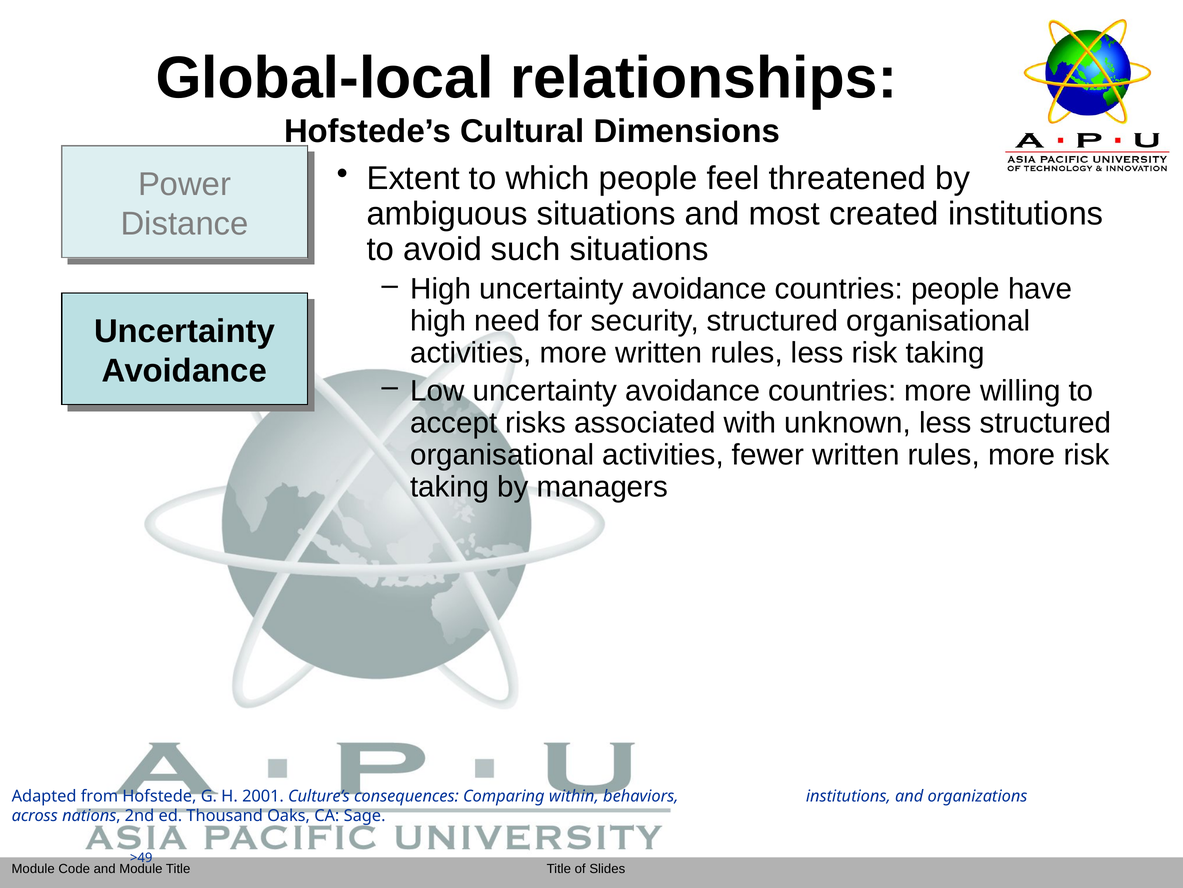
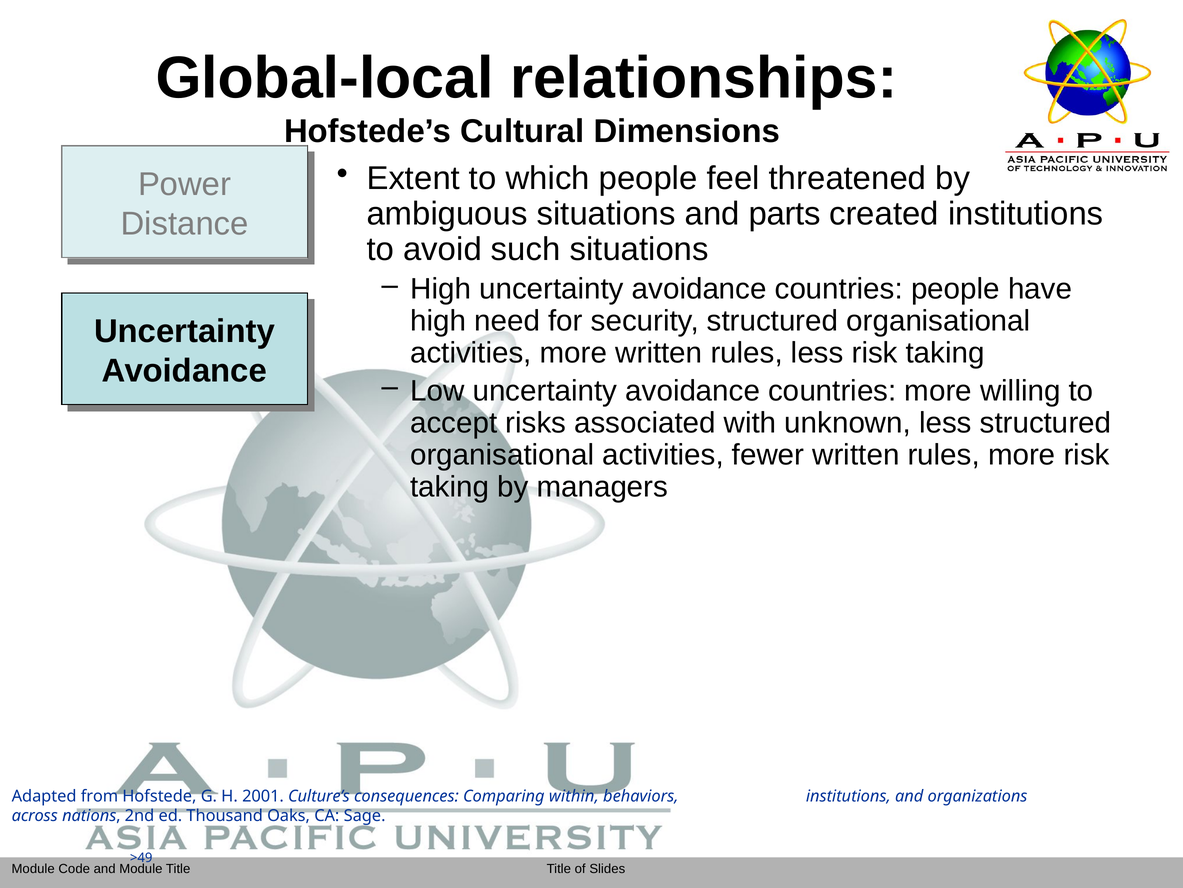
most: most -> parts
